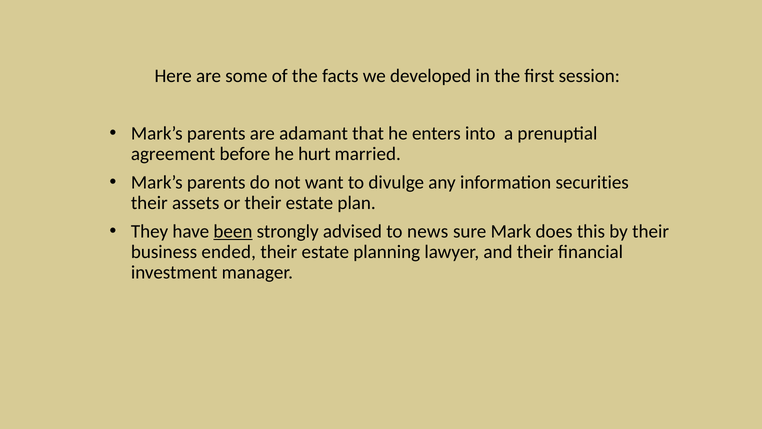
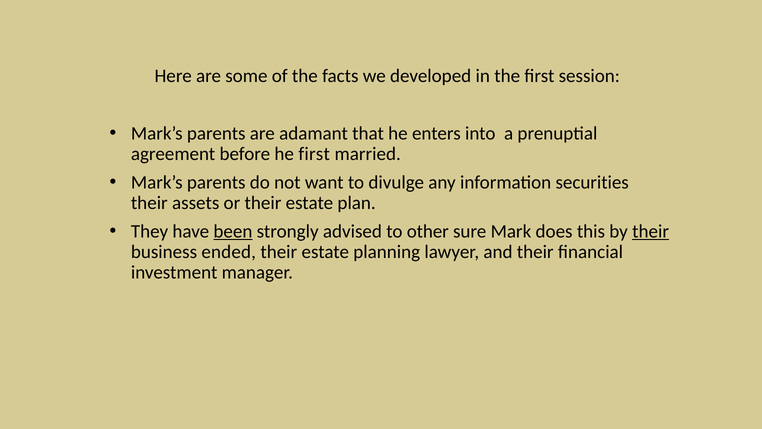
he hurt: hurt -> first
news: news -> other
their at (651, 231) underline: none -> present
